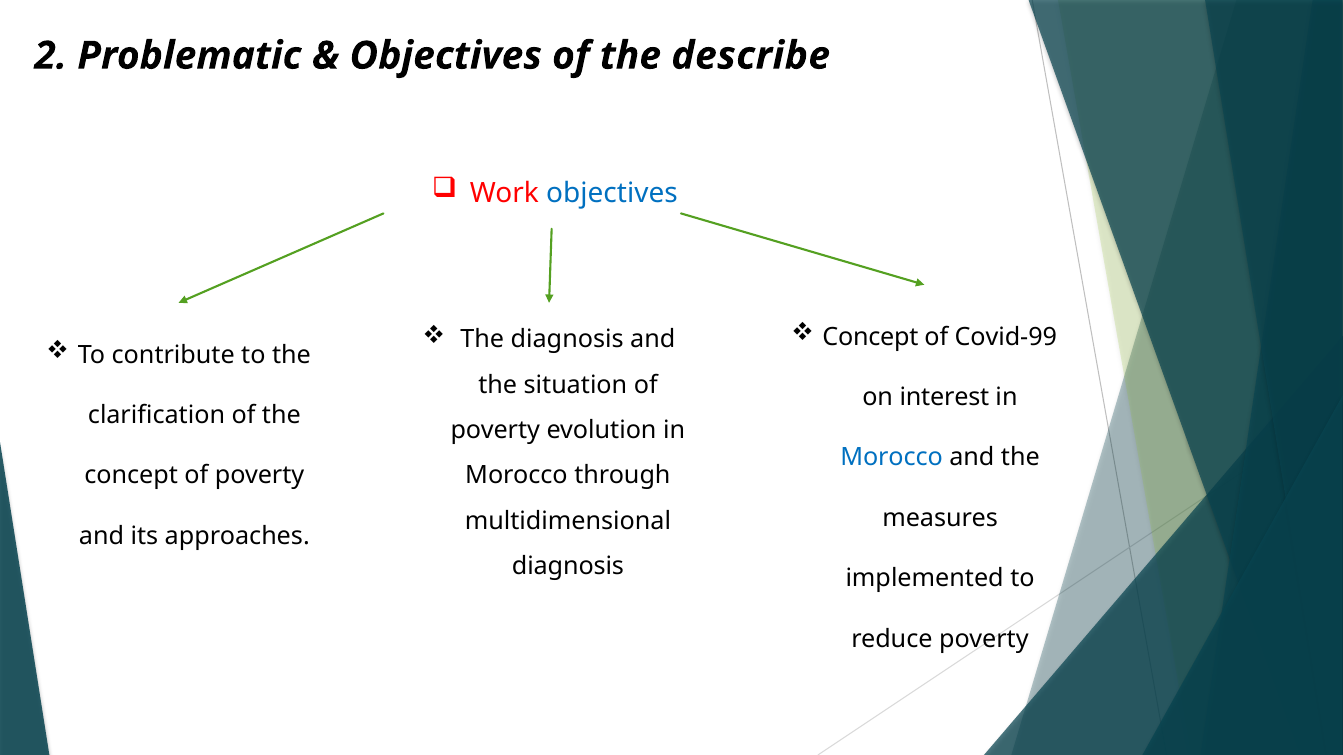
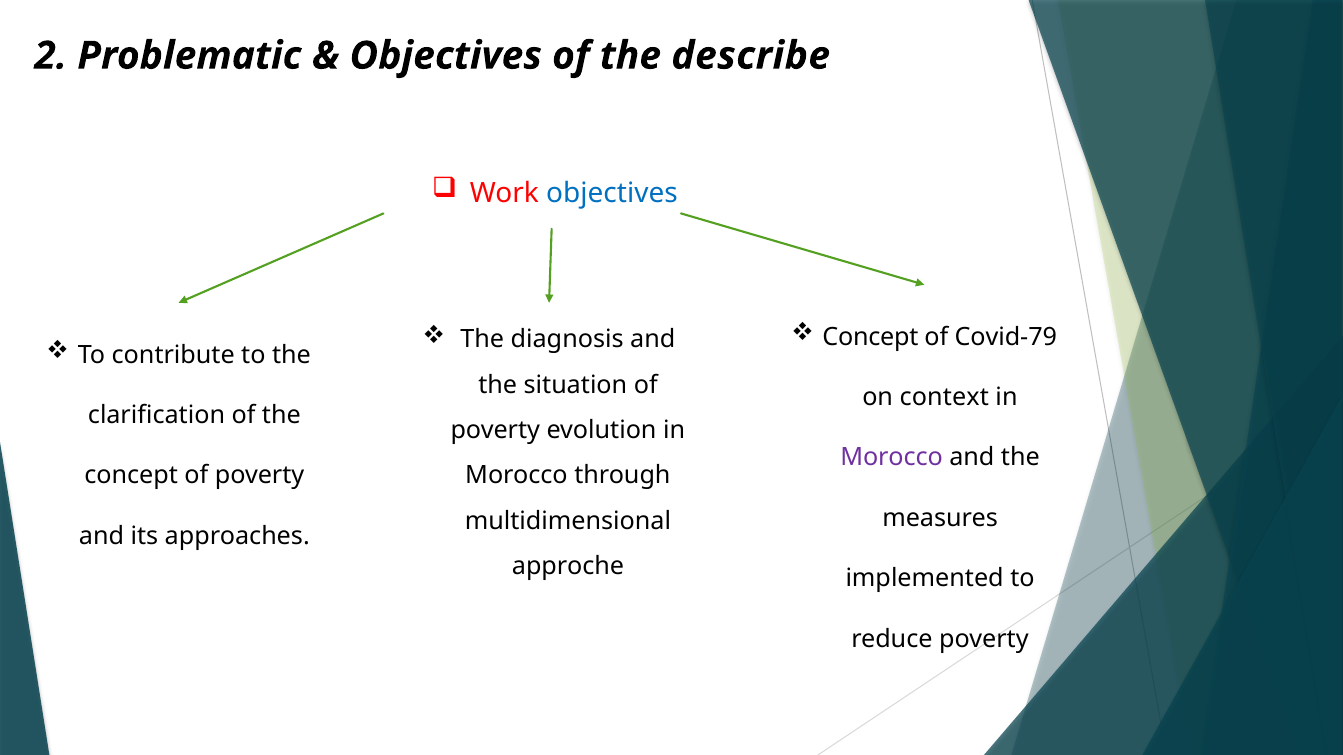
Covid-99: Covid-99 -> Covid-79
interest: interest -> context
Morocco at (892, 458) colour: blue -> purple
diagnosis at (568, 566): diagnosis -> approche
